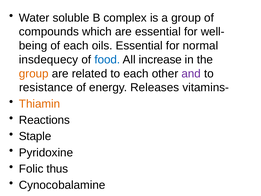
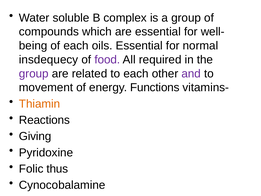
food colour: blue -> purple
increase: increase -> required
group at (34, 73) colour: orange -> purple
resistance: resistance -> movement
Releases: Releases -> Functions
Staple: Staple -> Giving
